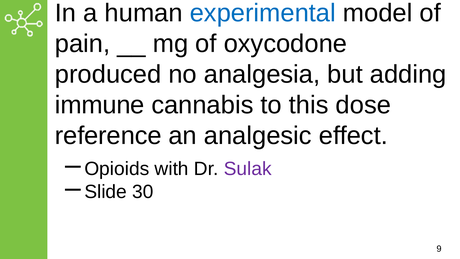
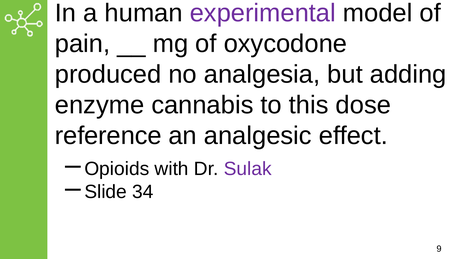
experimental colour: blue -> purple
immune: immune -> enzyme
30: 30 -> 34
